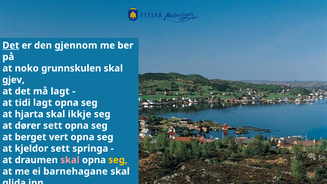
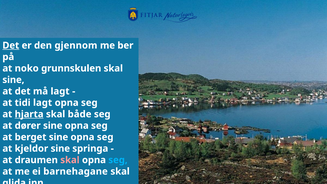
gjev at (13, 80): gjev -> sine
hjarta underline: none -> present
skal ikkje: ikkje -> både
dører sett: sett -> sine
berget vert: vert -> sine
kjeldor sett: sett -> sine
seg at (118, 160) colour: yellow -> light blue
